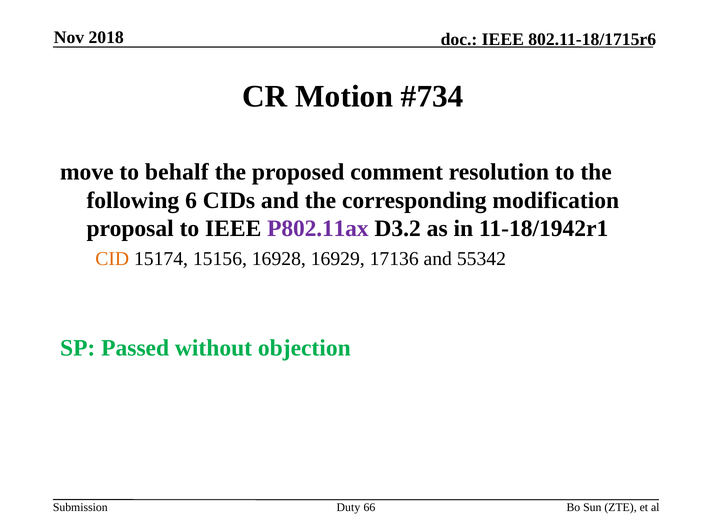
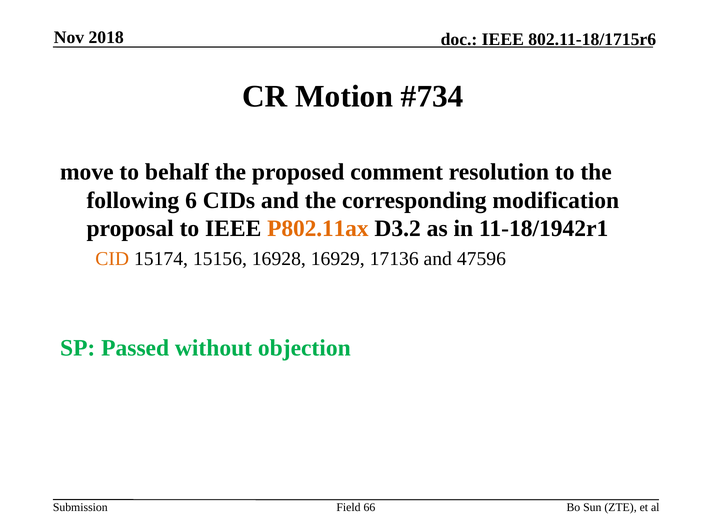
P802.11ax colour: purple -> orange
55342: 55342 -> 47596
Duty: Duty -> Field
